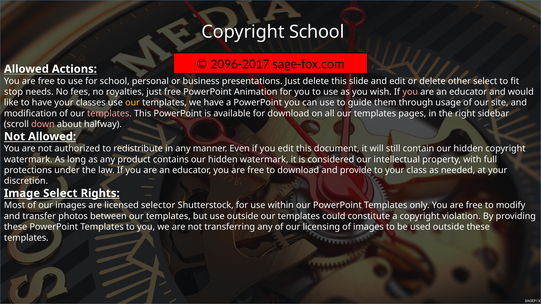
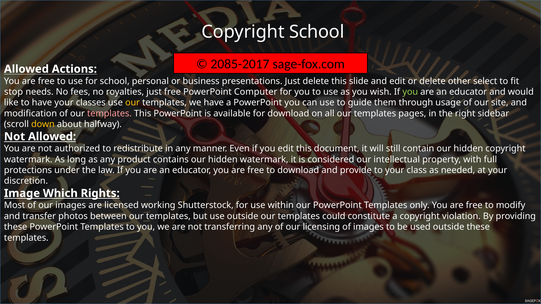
2096-2017: 2096-2017 -> 2085-2017
Animation: Animation -> Computer
you at (410, 92) colour: pink -> light green
down colour: pink -> yellow
Image Select: Select -> Which
selector: selector -> working
